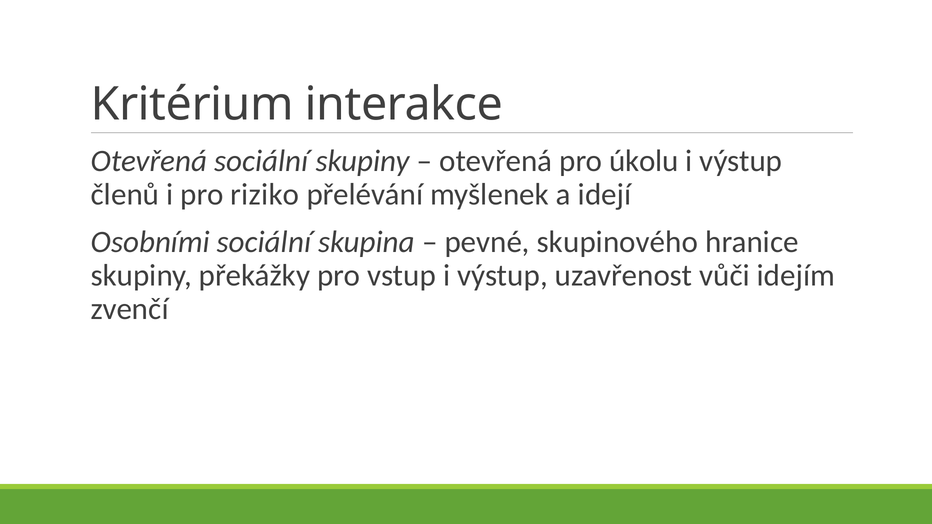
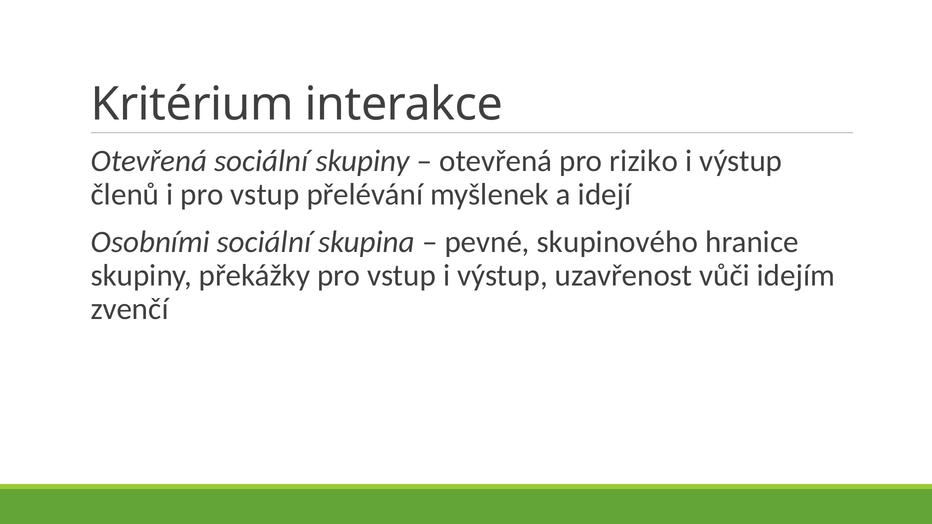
úkolu: úkolu -> riziko
i pro riziko: riziko -> vstup
